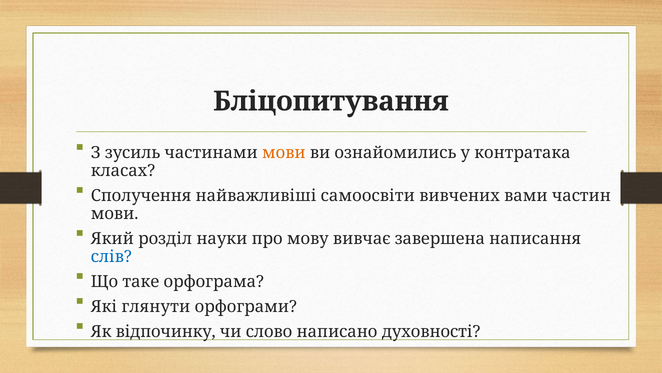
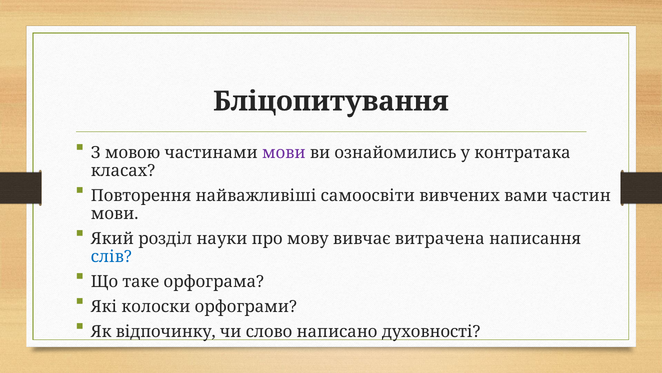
зусиль: зусиль -> мовою
мови at (284, 152) colour: orange -> purple
Сполучення: Сполучення -> Повторення
завершена: завершена -> витрачена
глянути: глянути -> колоски
